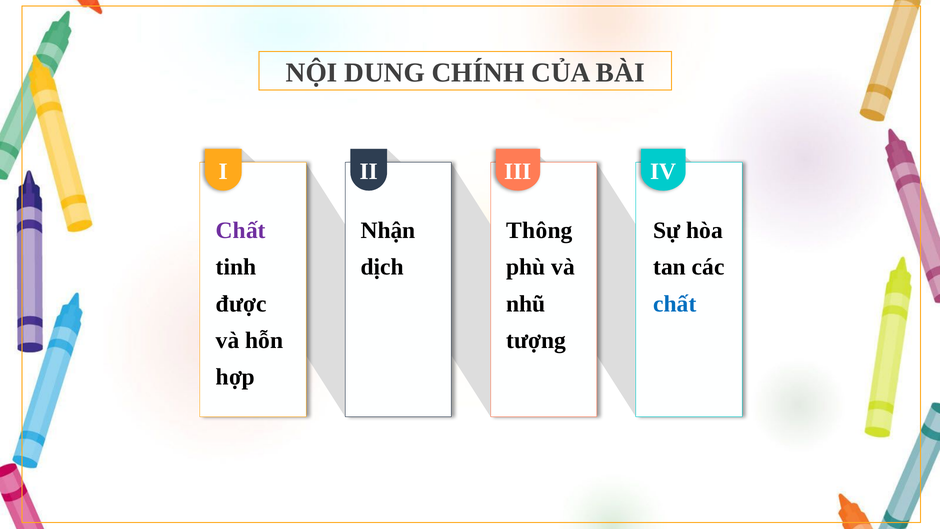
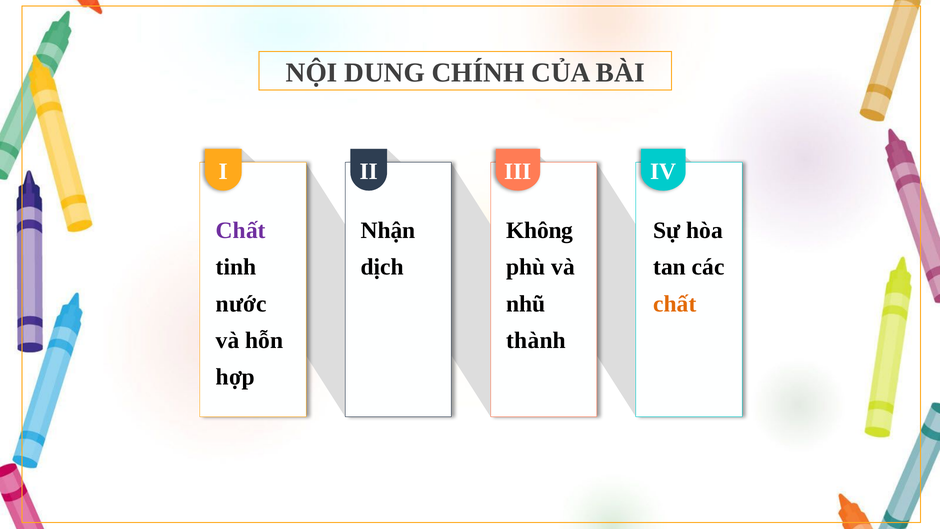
Thông: Thông -> Không
được: được -> nước
chất at (675, 304) colour: blue -> orange
tượng: tượng -> thành
